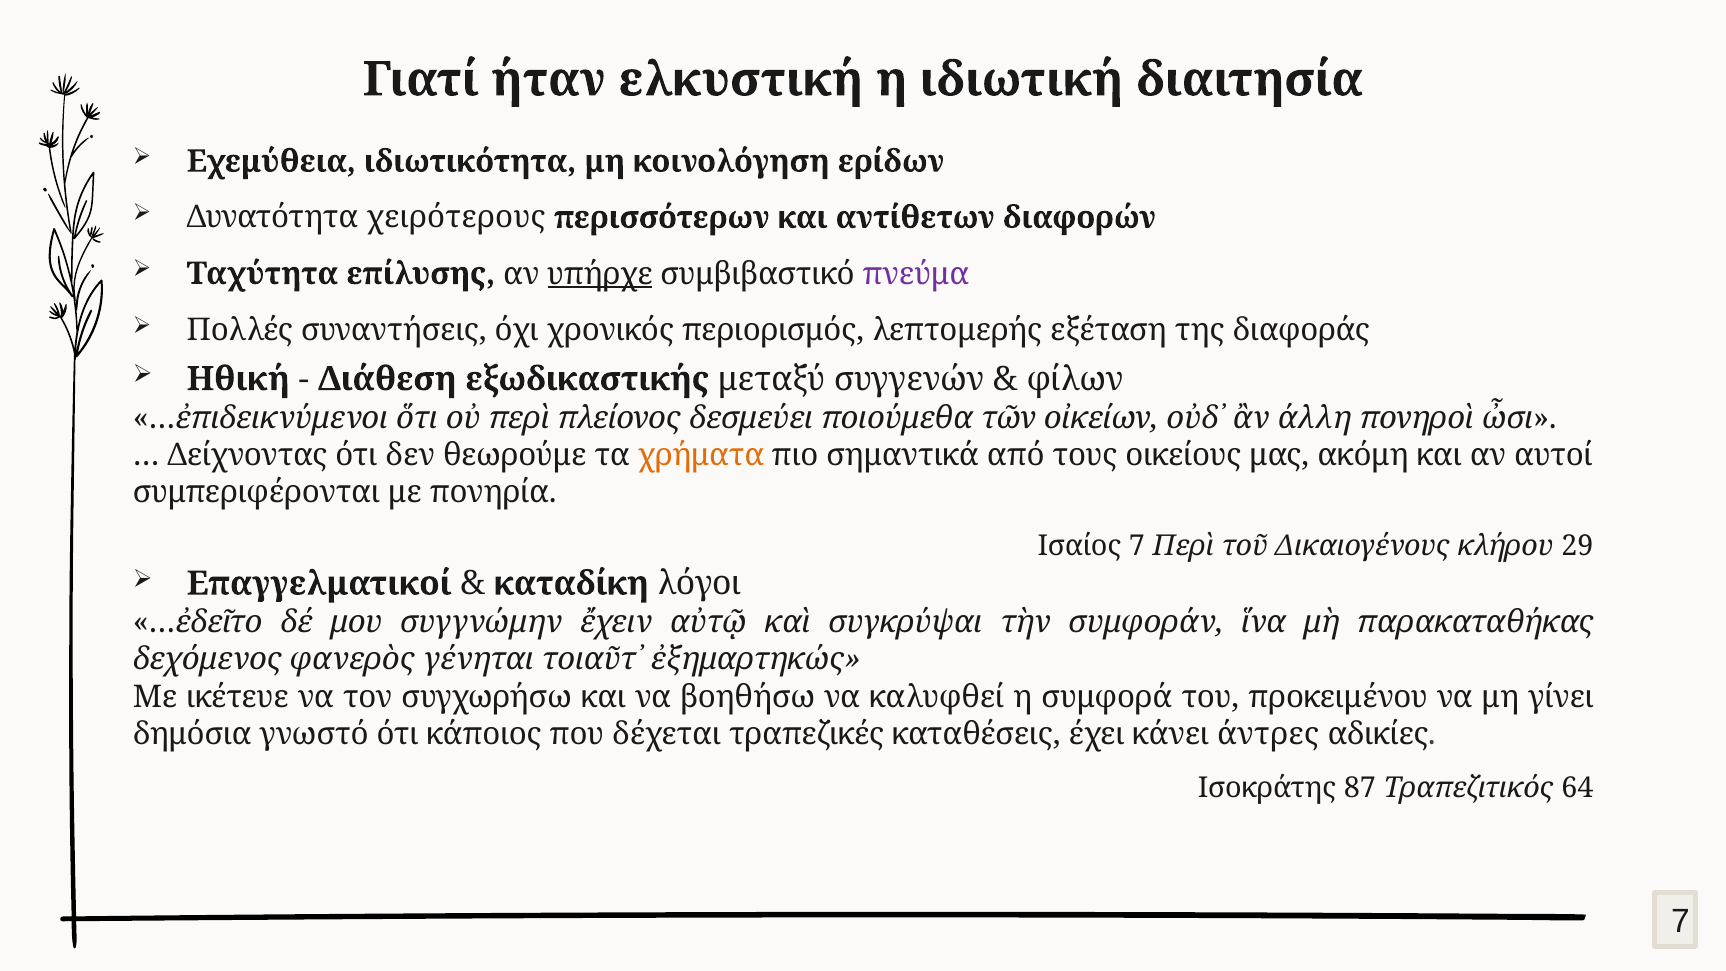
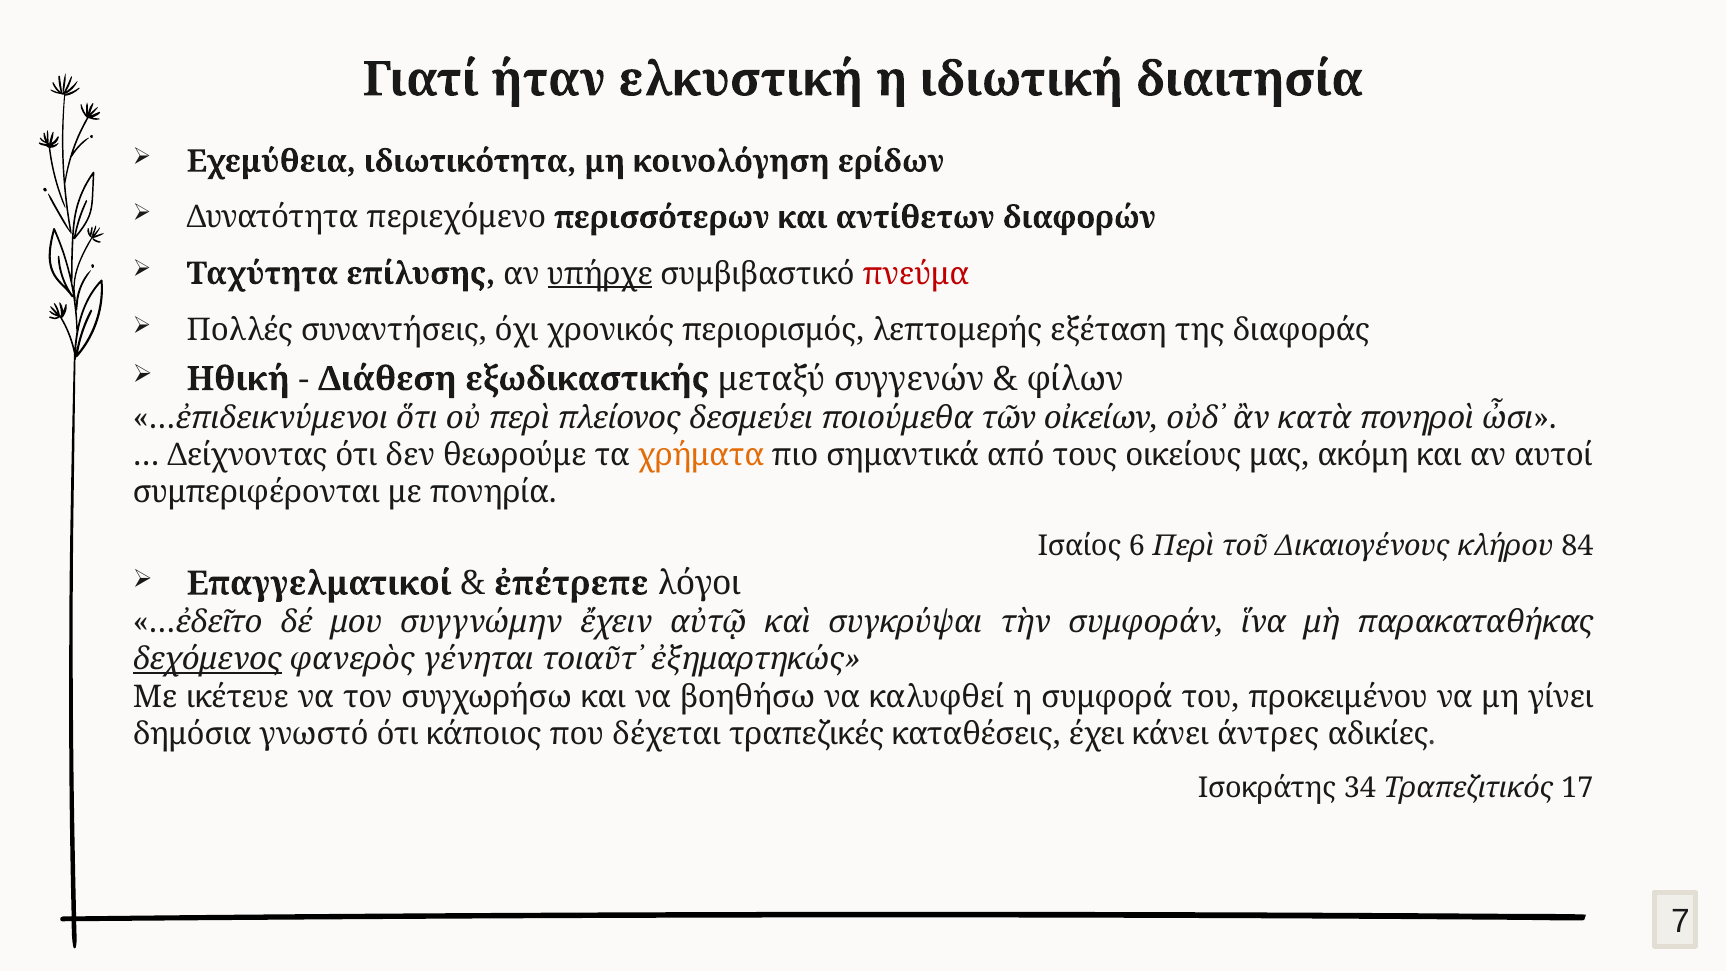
χειρότερους: χειρότερους -> περιεχόμενο
πνεύμα colour: purple -> red
άλλη: άλλη -> κατὰ
Ισαίος 7: 7 -> 6
29: 29 -> 84
καταδίκη: καταδίκη -> ἐπέτρεπε
δεχόμενος underline: none -> present
87: 87 -> 34
64: 64 -> 17
